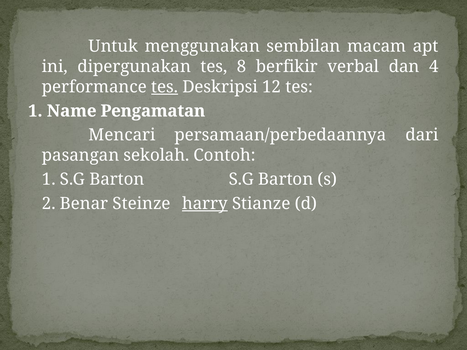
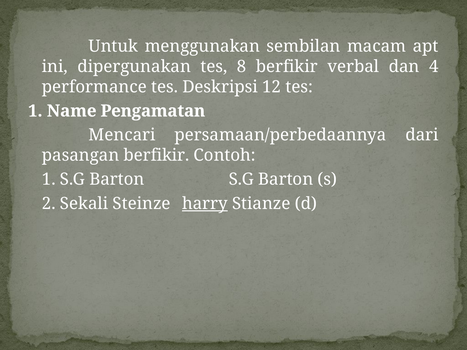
tes at (165, 87) underline: present -> none
pasangan sekolah: sekolah -> berfikir
Benar: Benar -> Sekali
